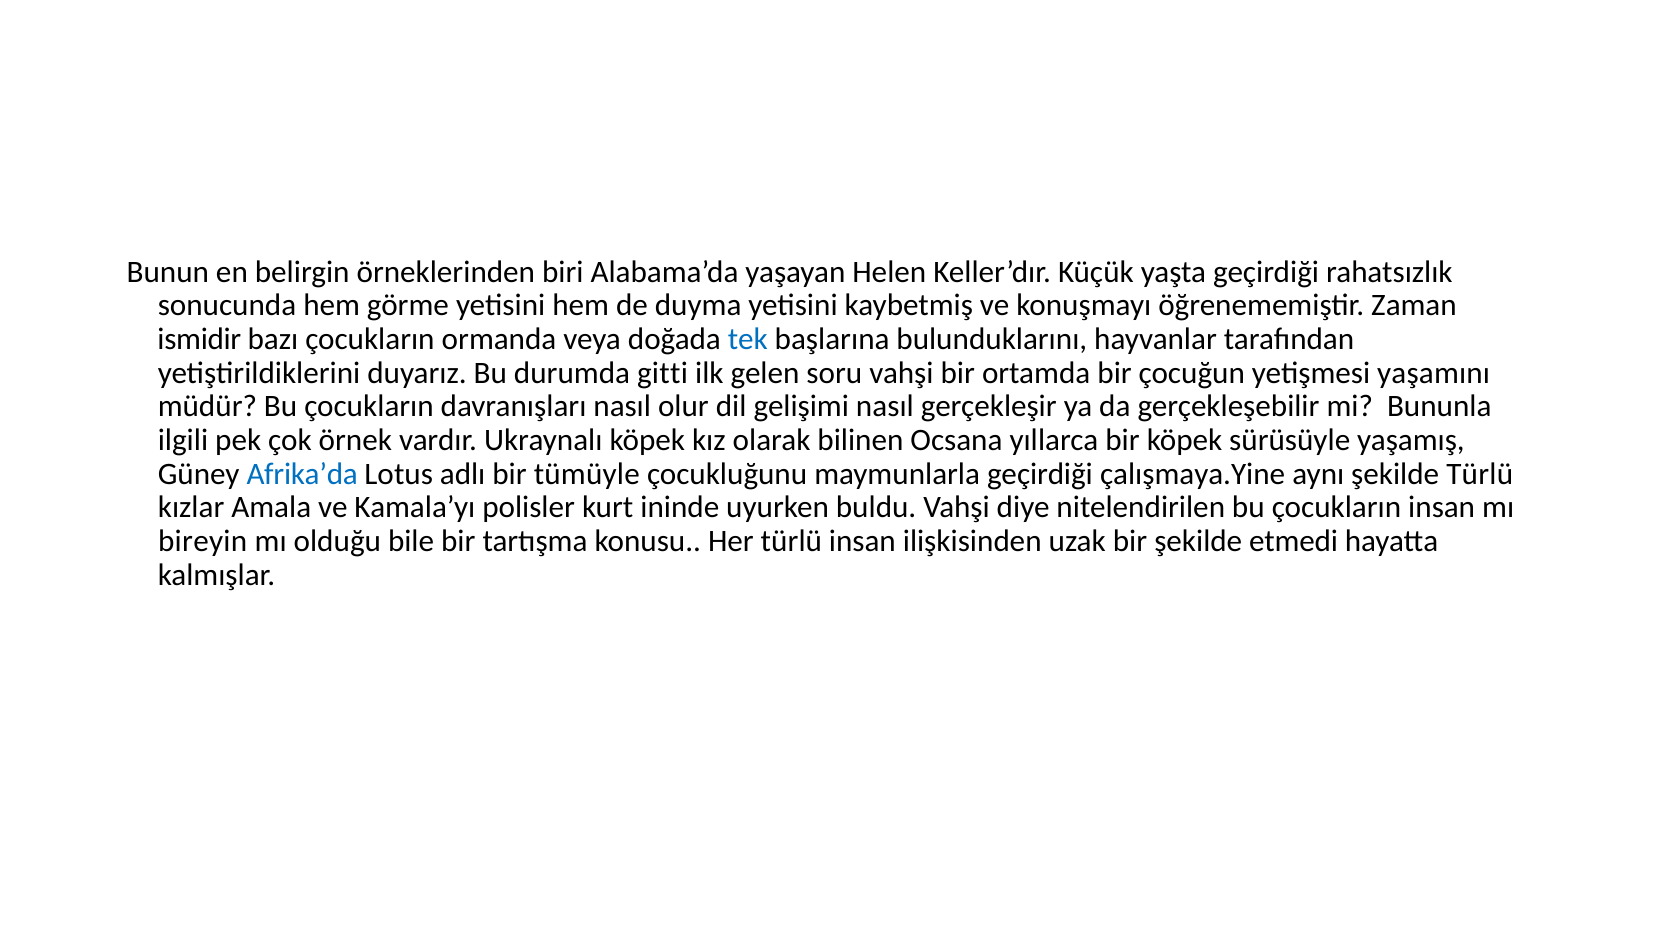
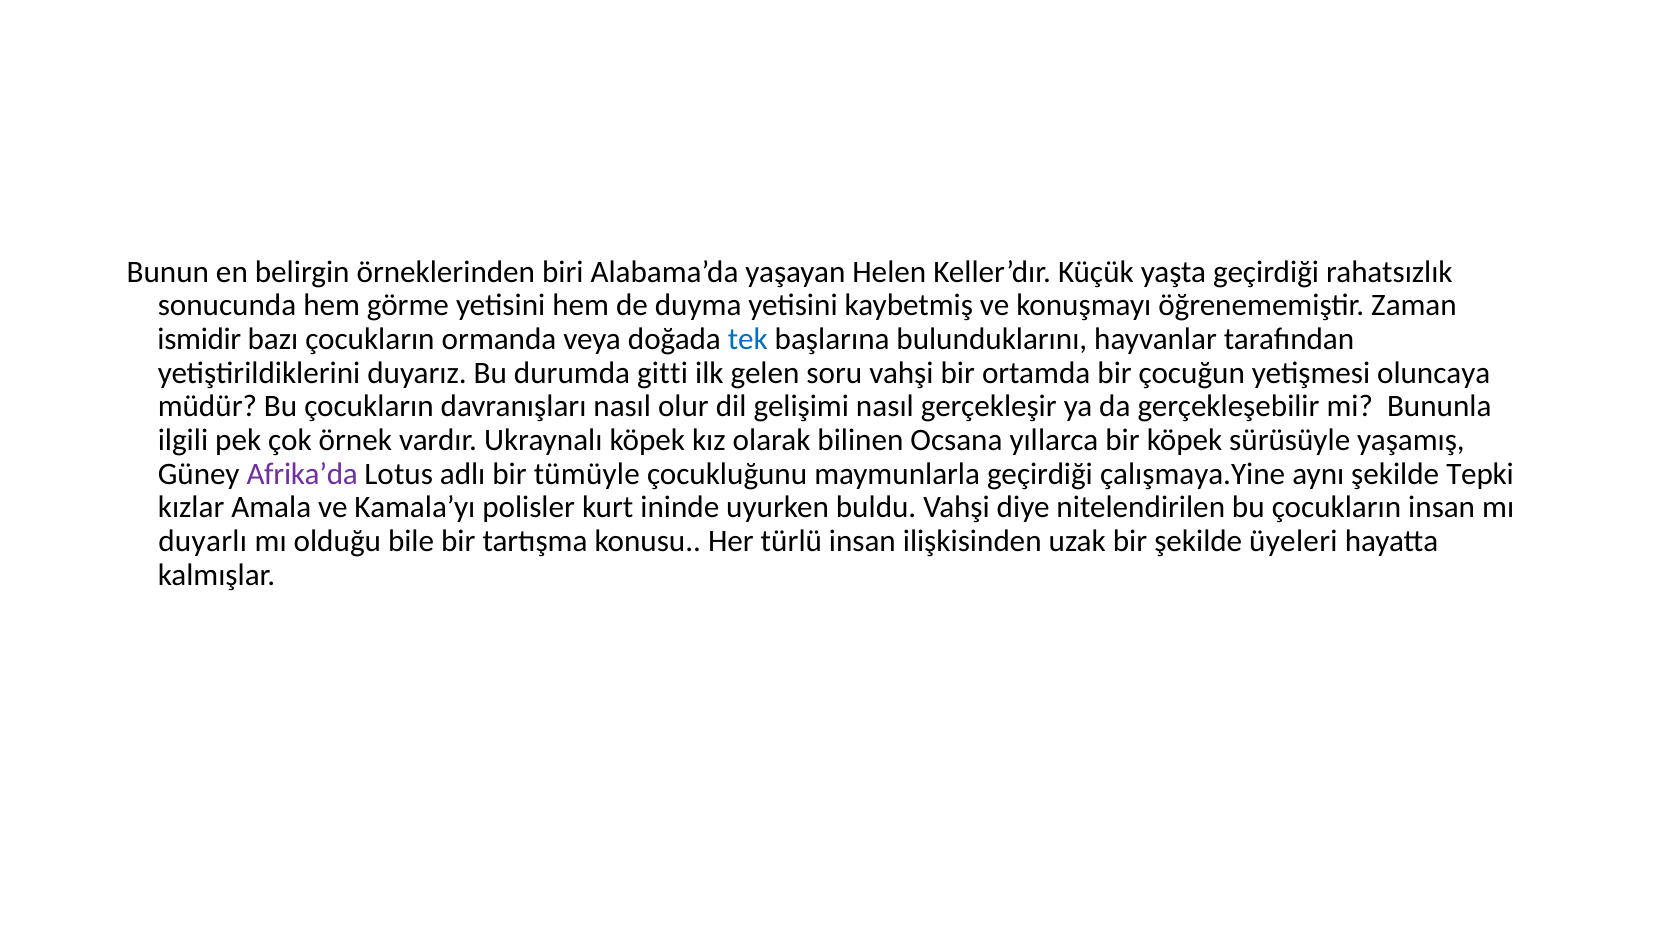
yaşamını: yaşamını -> oluncaya
Afrika’da colour: blue -> purple
şekilde Türlü: Türlü -> Tepki
bireyin: bireyin -> duyarlı
etmedi: etmedi -> üyeleri
